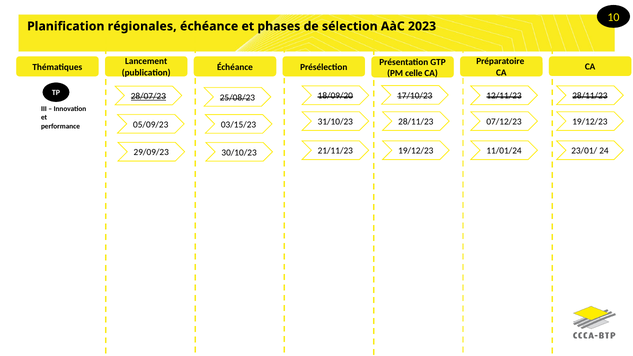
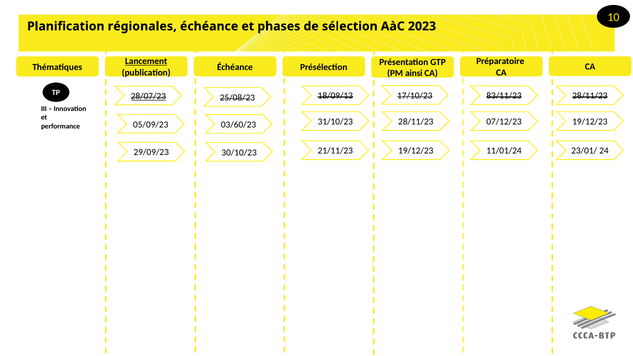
Lancement underline: none -> present
celle: celle -> ainsi
18/09/20: 18/09/20 -> 18/09/13
12/11/23: 12/11/23 -> 83/11/23
03/15/23: 03/15/23 -> 03/60/23
